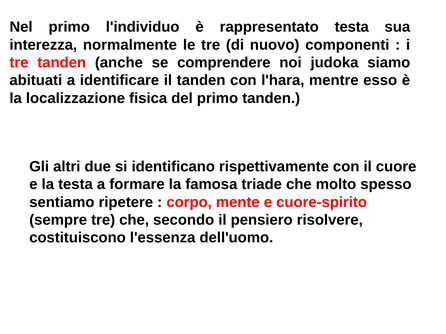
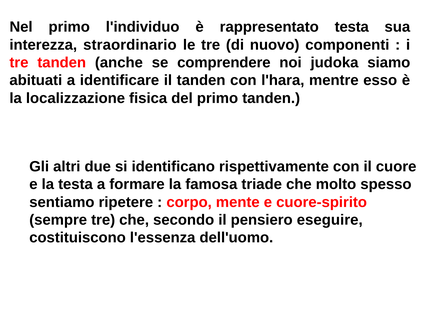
normalmente: normalmente -> straordinario
risolvere: risolvere -> eseguire
